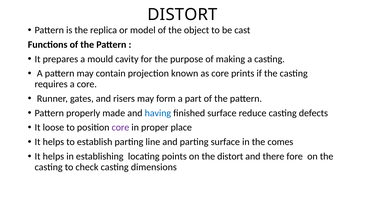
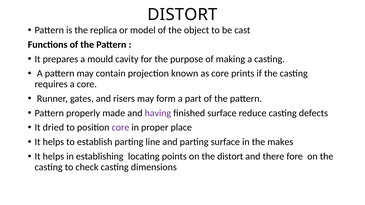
having colour: blue -> purple
loose: loose -> dried
comes: comes -> makes
